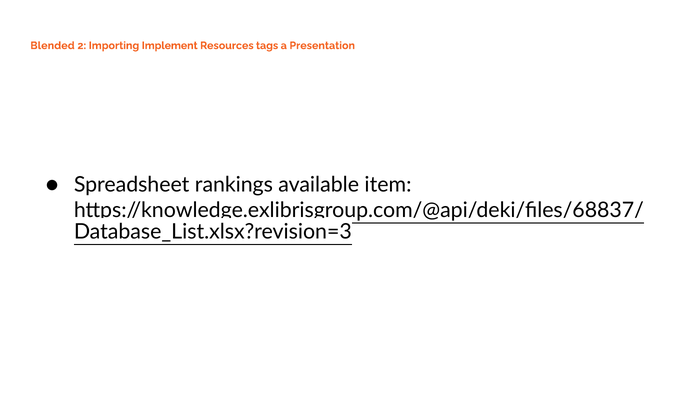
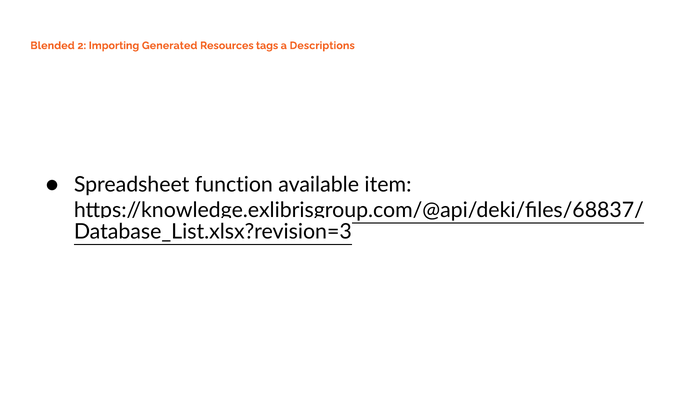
Implement: Implement -> Generated
Presentation: Presentation -> Descriptions
rankings: rankings -> function
